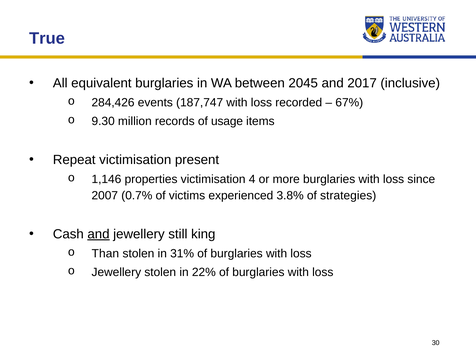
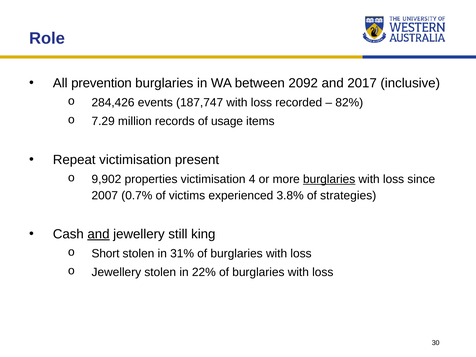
True: True -> Role
equivalent: equivalent -> prevention
2045: 2045 -> 2092
67%: 67% -> 82%
9.30: 9.30 -> 7.29
1,146: 1,146 -> 9,902
burglaries at (329, 179) underline: none -> present
Than: Than -> Short
